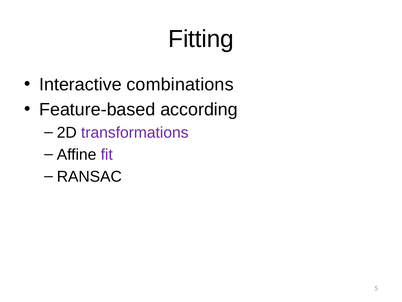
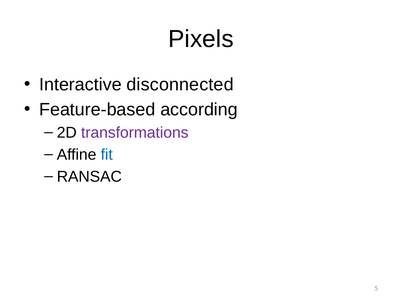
Fitting: Fitting -> Pixels
combinations: combinations -> disconnected
fit colour: purple -> blue
